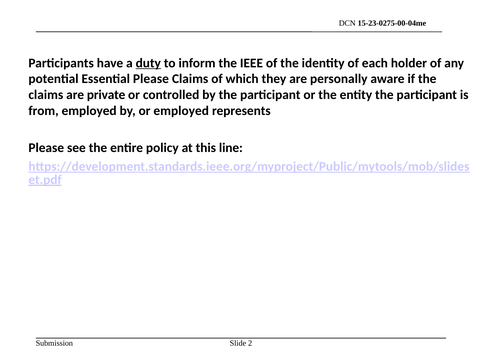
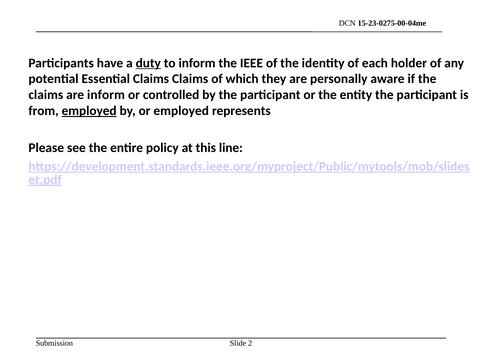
Essential Please: Please -> Claims
are private: private -> inform
employed at (89, 111) underline: none -> present
